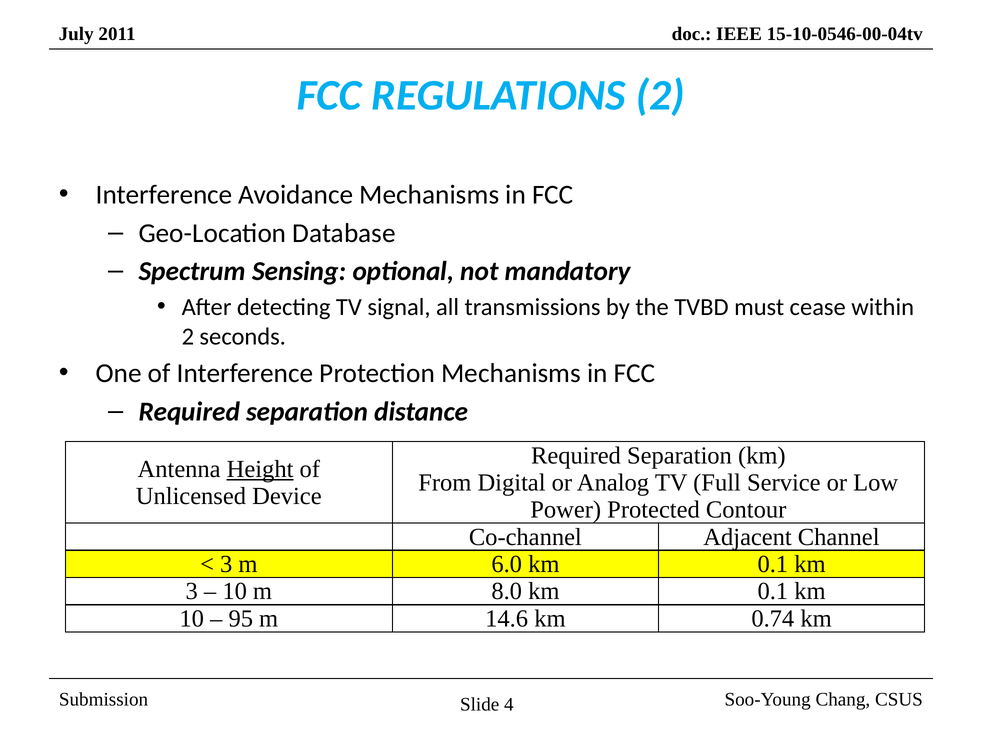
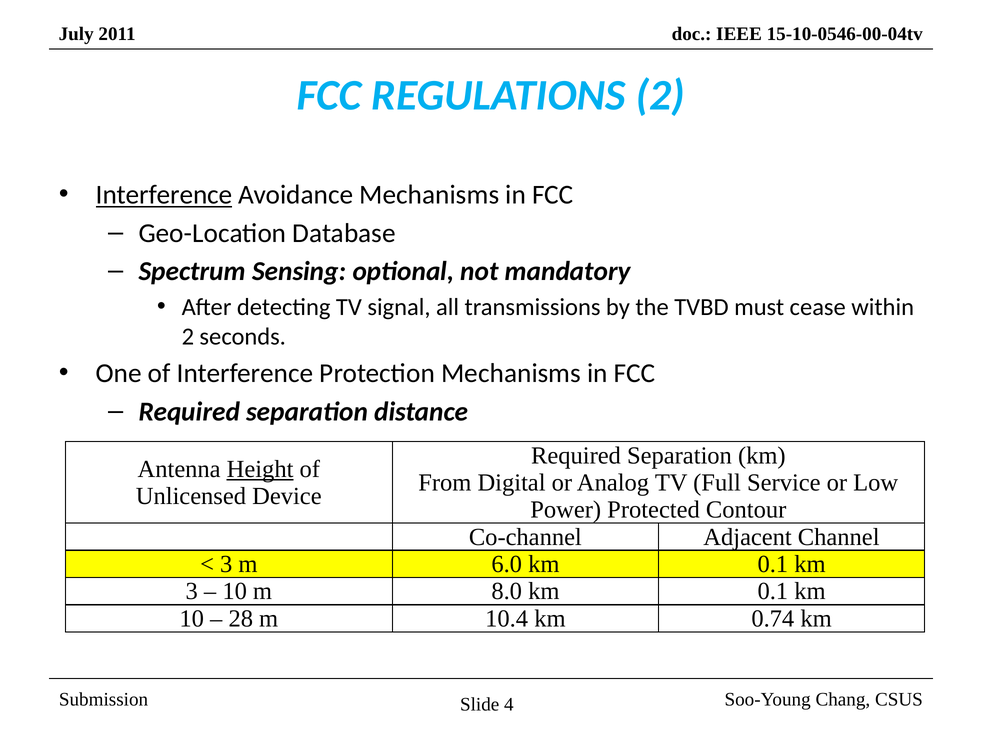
Interference at (164, 195) underline: none -> present
95: 95 -> 28
14.6: 14.6 -> 10.4
